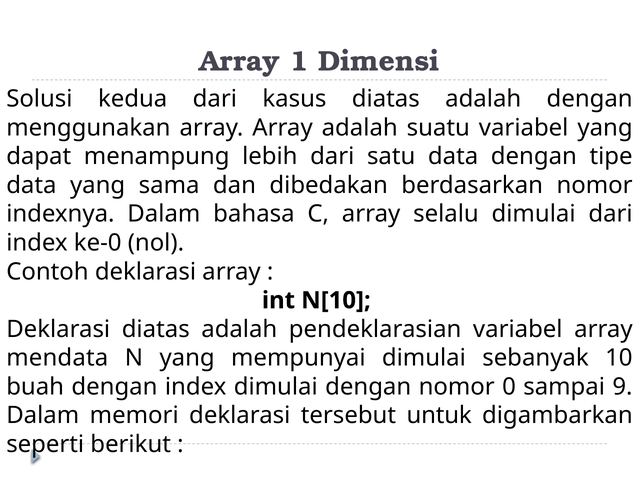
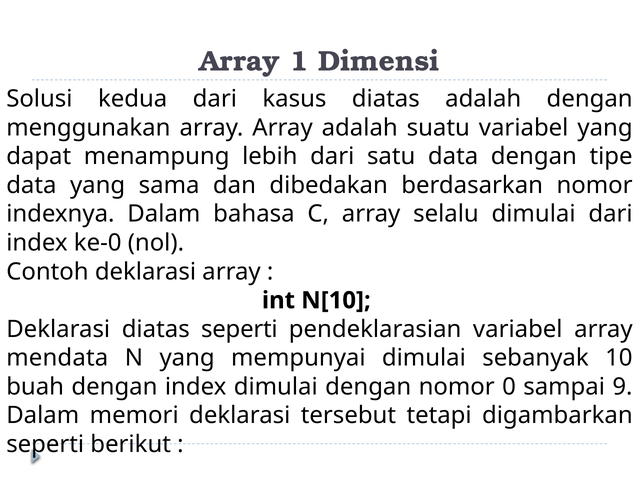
Deklarasi diatas adalah: adalah -> seperti
untuk: untuk -> tetapi
